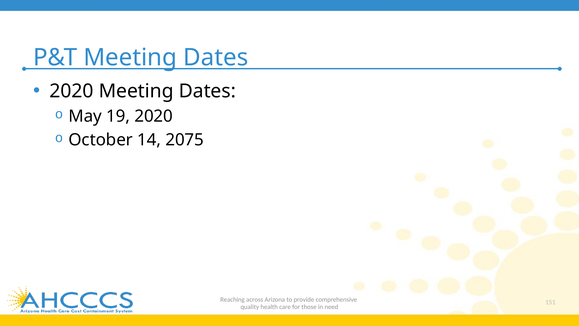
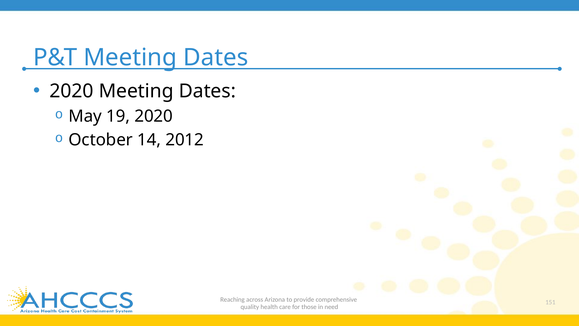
2075: 2075 -> 2012
